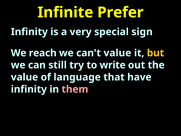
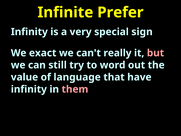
reach: reach -> exact
can't value: value -> really
but colour: yellow -> pink
write: write -> word
